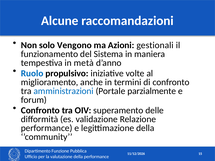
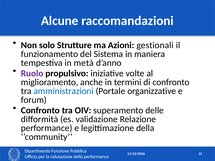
Vengono: Vengono -> Strutture
Ruolo colour: blue -> purple
parzialmente: parzialmente -> organizzative
